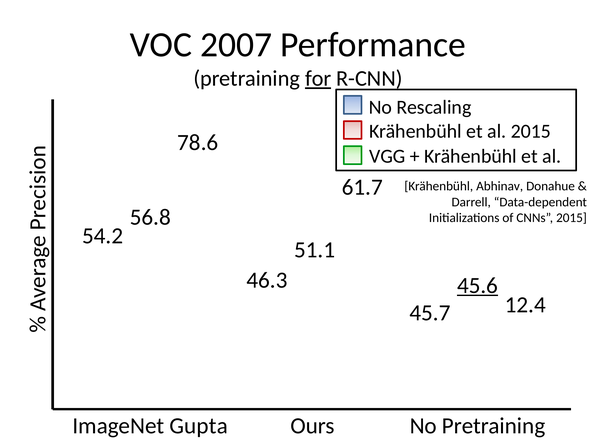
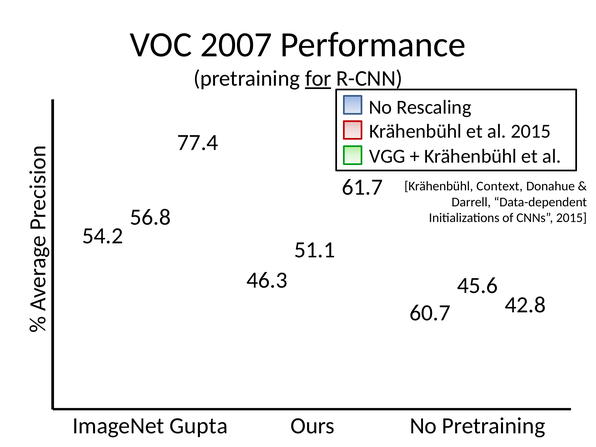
78.6: 78.6 -> 77.4
Abhinav: Abhinav -> Context
45.6 underline: present -> none
12.4: 12.4 -> 42.8
45.7: 45.7 -> 60.7
